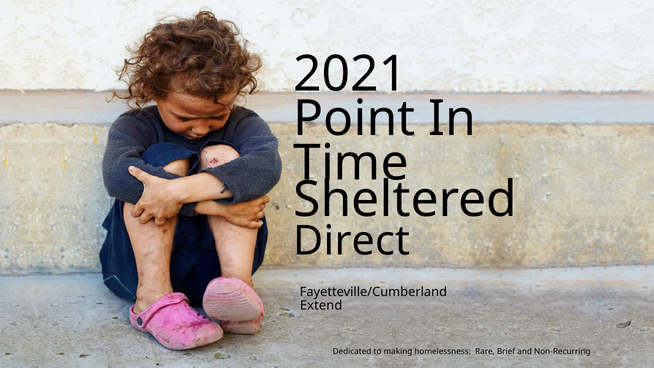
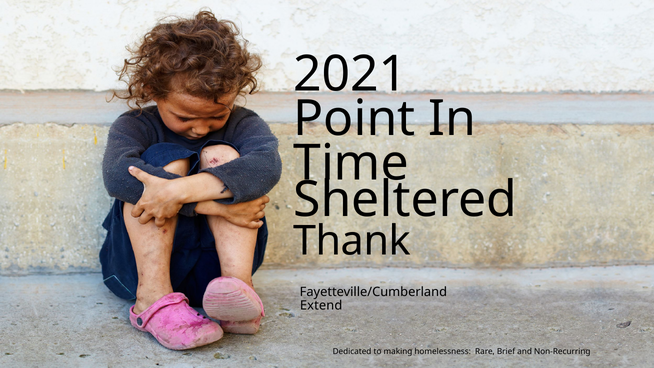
Direct: Direct -> Thank
